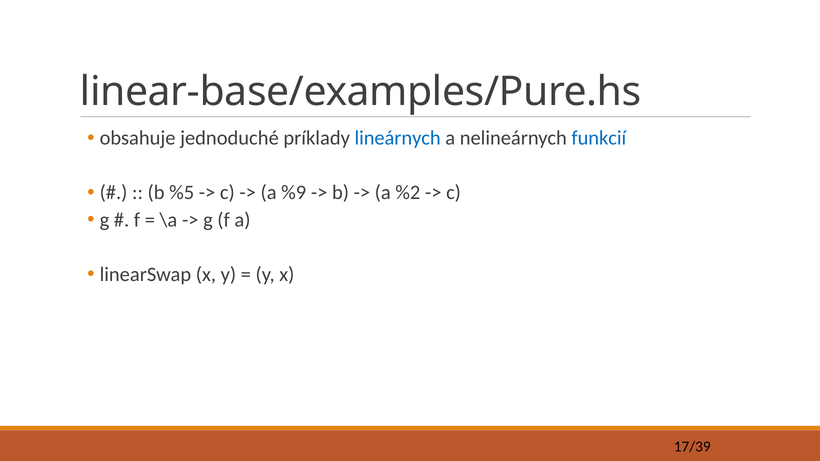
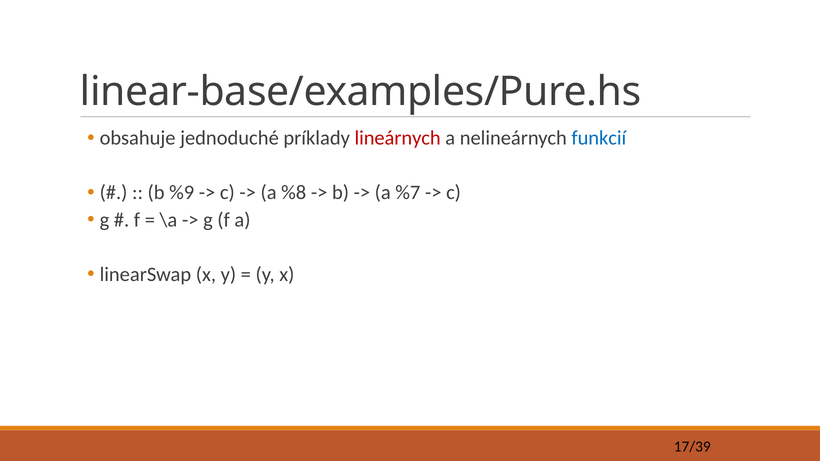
lineárnych colour: blue -> red
%5: %5 -> %9
%9: %9 -> %8
%2: %2 -> %7
